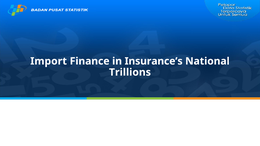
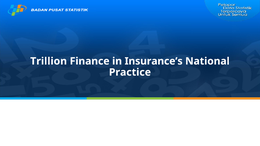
Import: Import -> Trillion
Trillions: Trillions -> Practice
